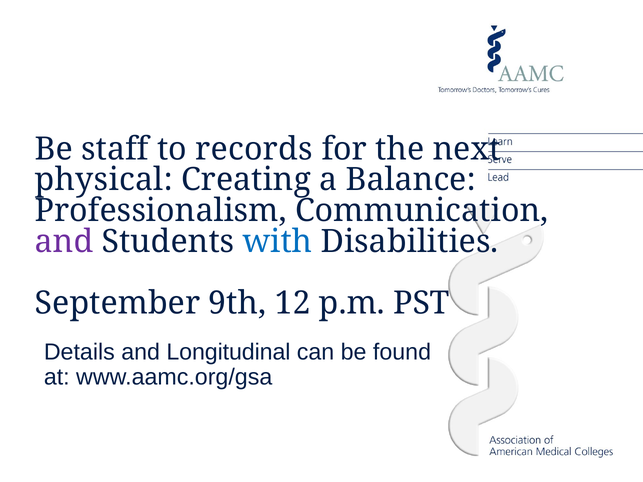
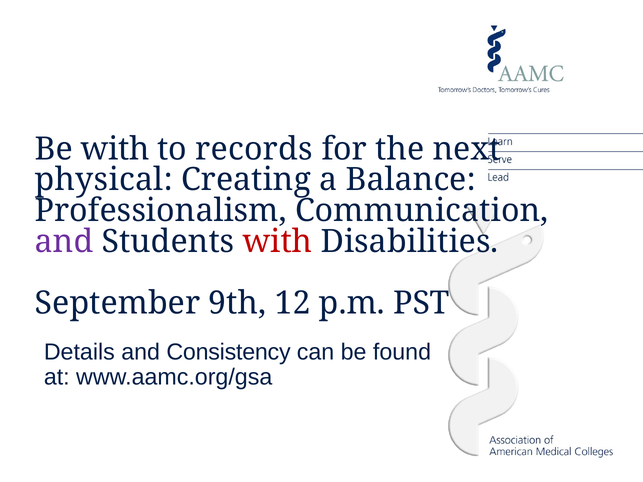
Be staff: staff -> with
with at (278, 242) colour: blue -> red
Longitudinal: Longitudinal -> Consistency
